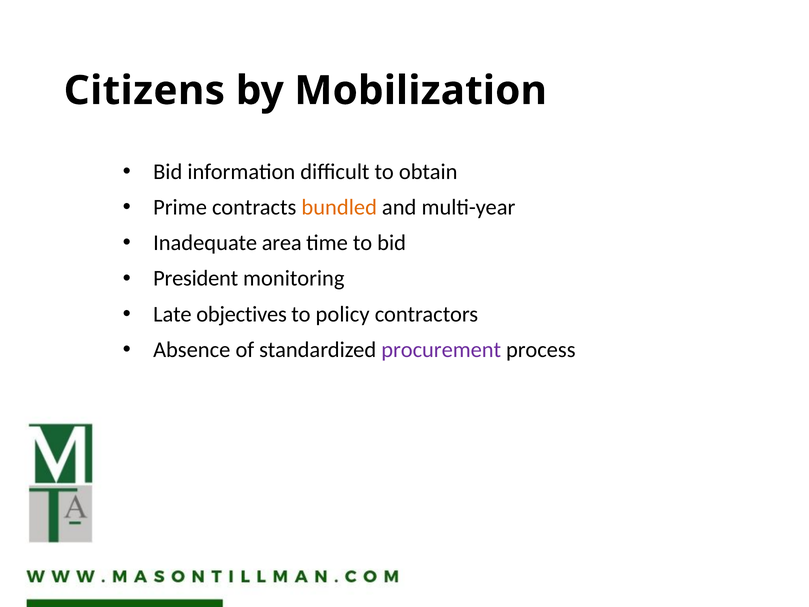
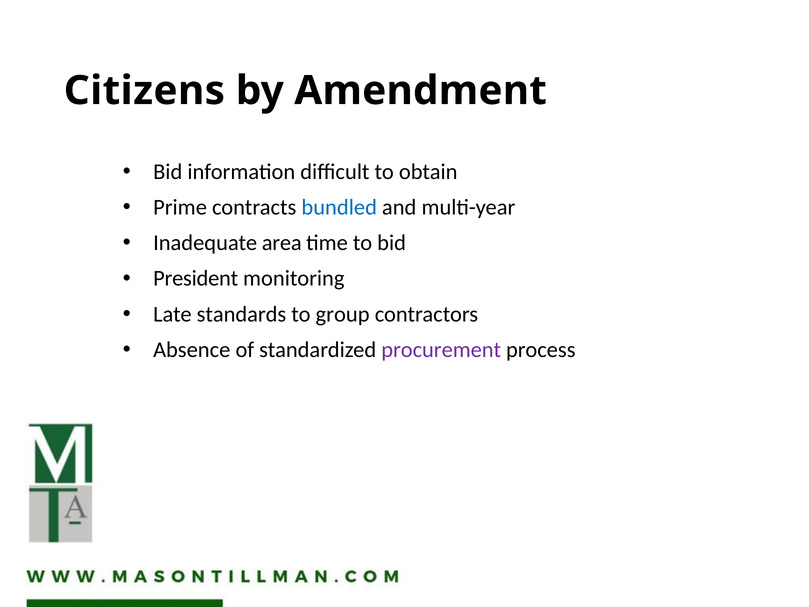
Mobilization: Mobilization -> Amendment
bundled colour: orange -> blue
objectives: objectives -> standards
policy: policy -> group
